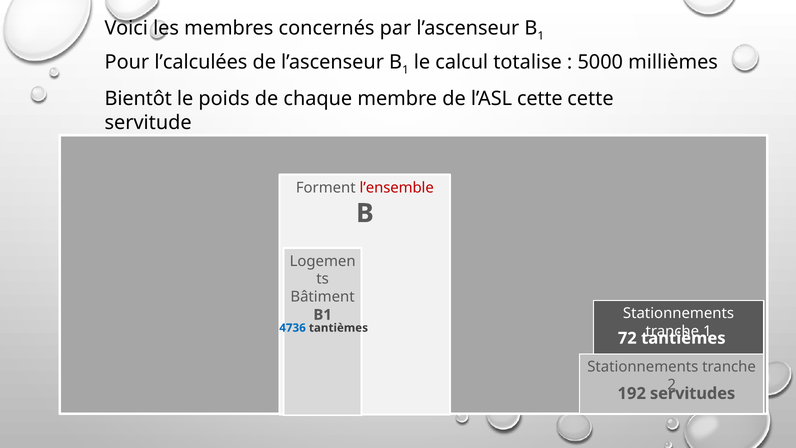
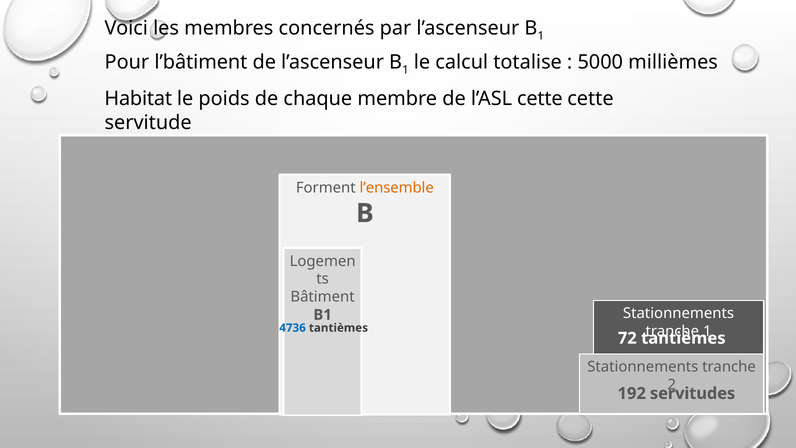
l’calculées: l’calculées -> l’bâtiment
Bientôt: Bientôt -> Habitat
l’ensemble colour: red -> orange
